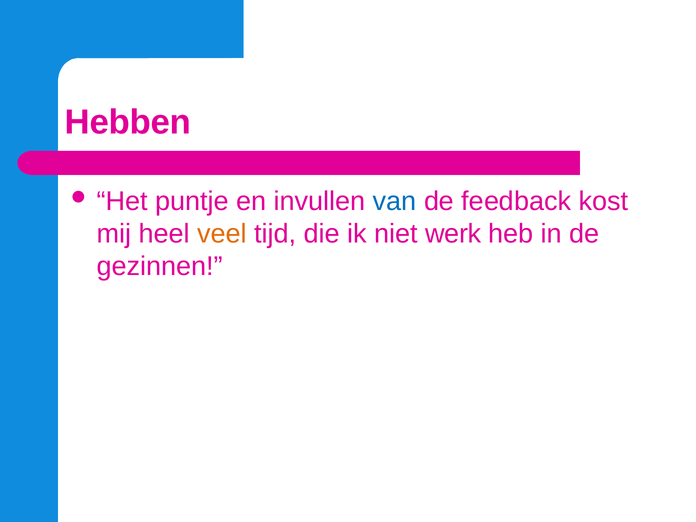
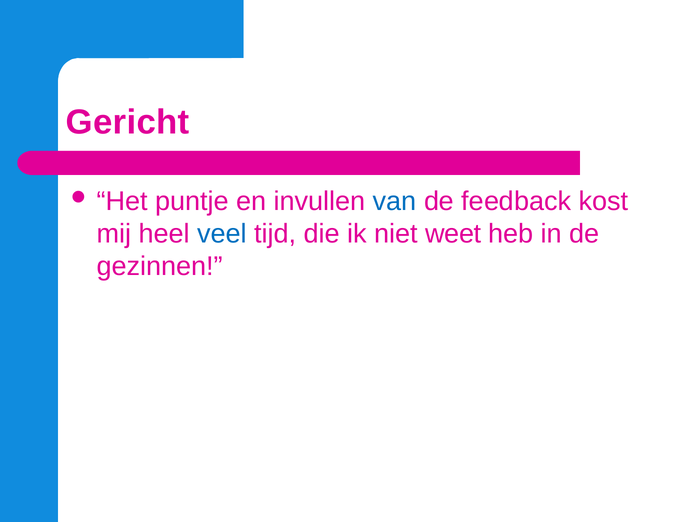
Hebben: Hebben -> Gericht
veel colour: orange -> blue
werk: werk -> weet
